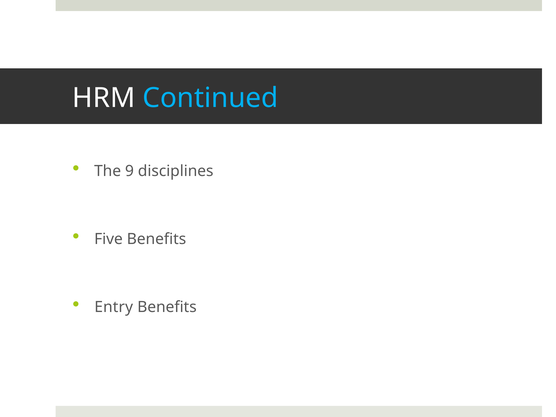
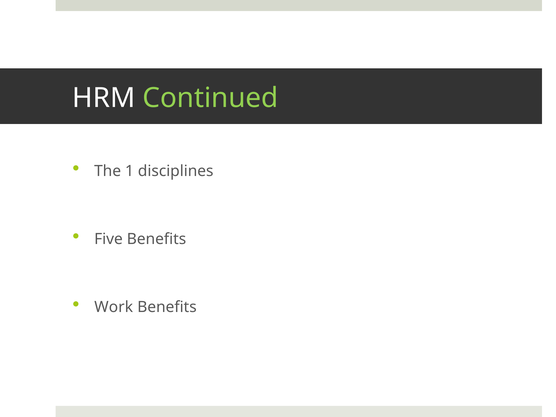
Continued colour: light blue -> light green
9: 9 -> 1
Entry: Entry -> Work
